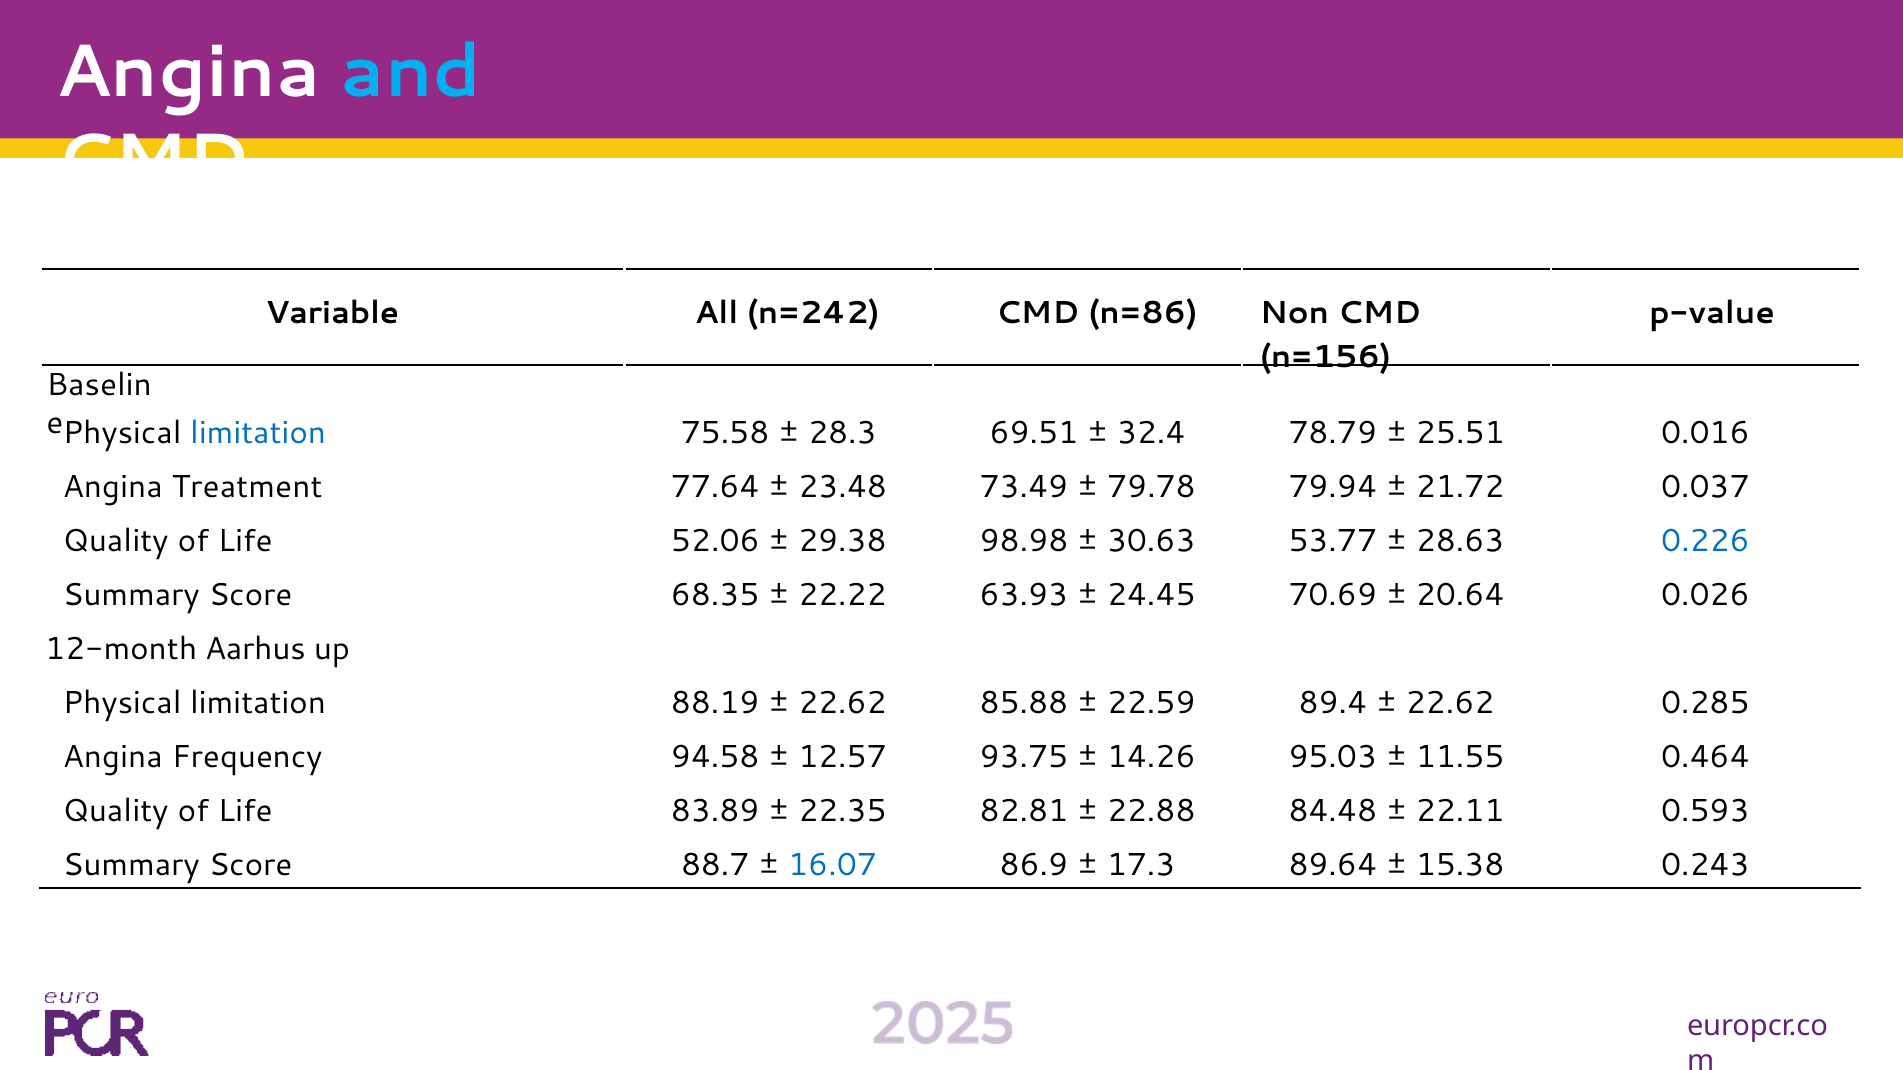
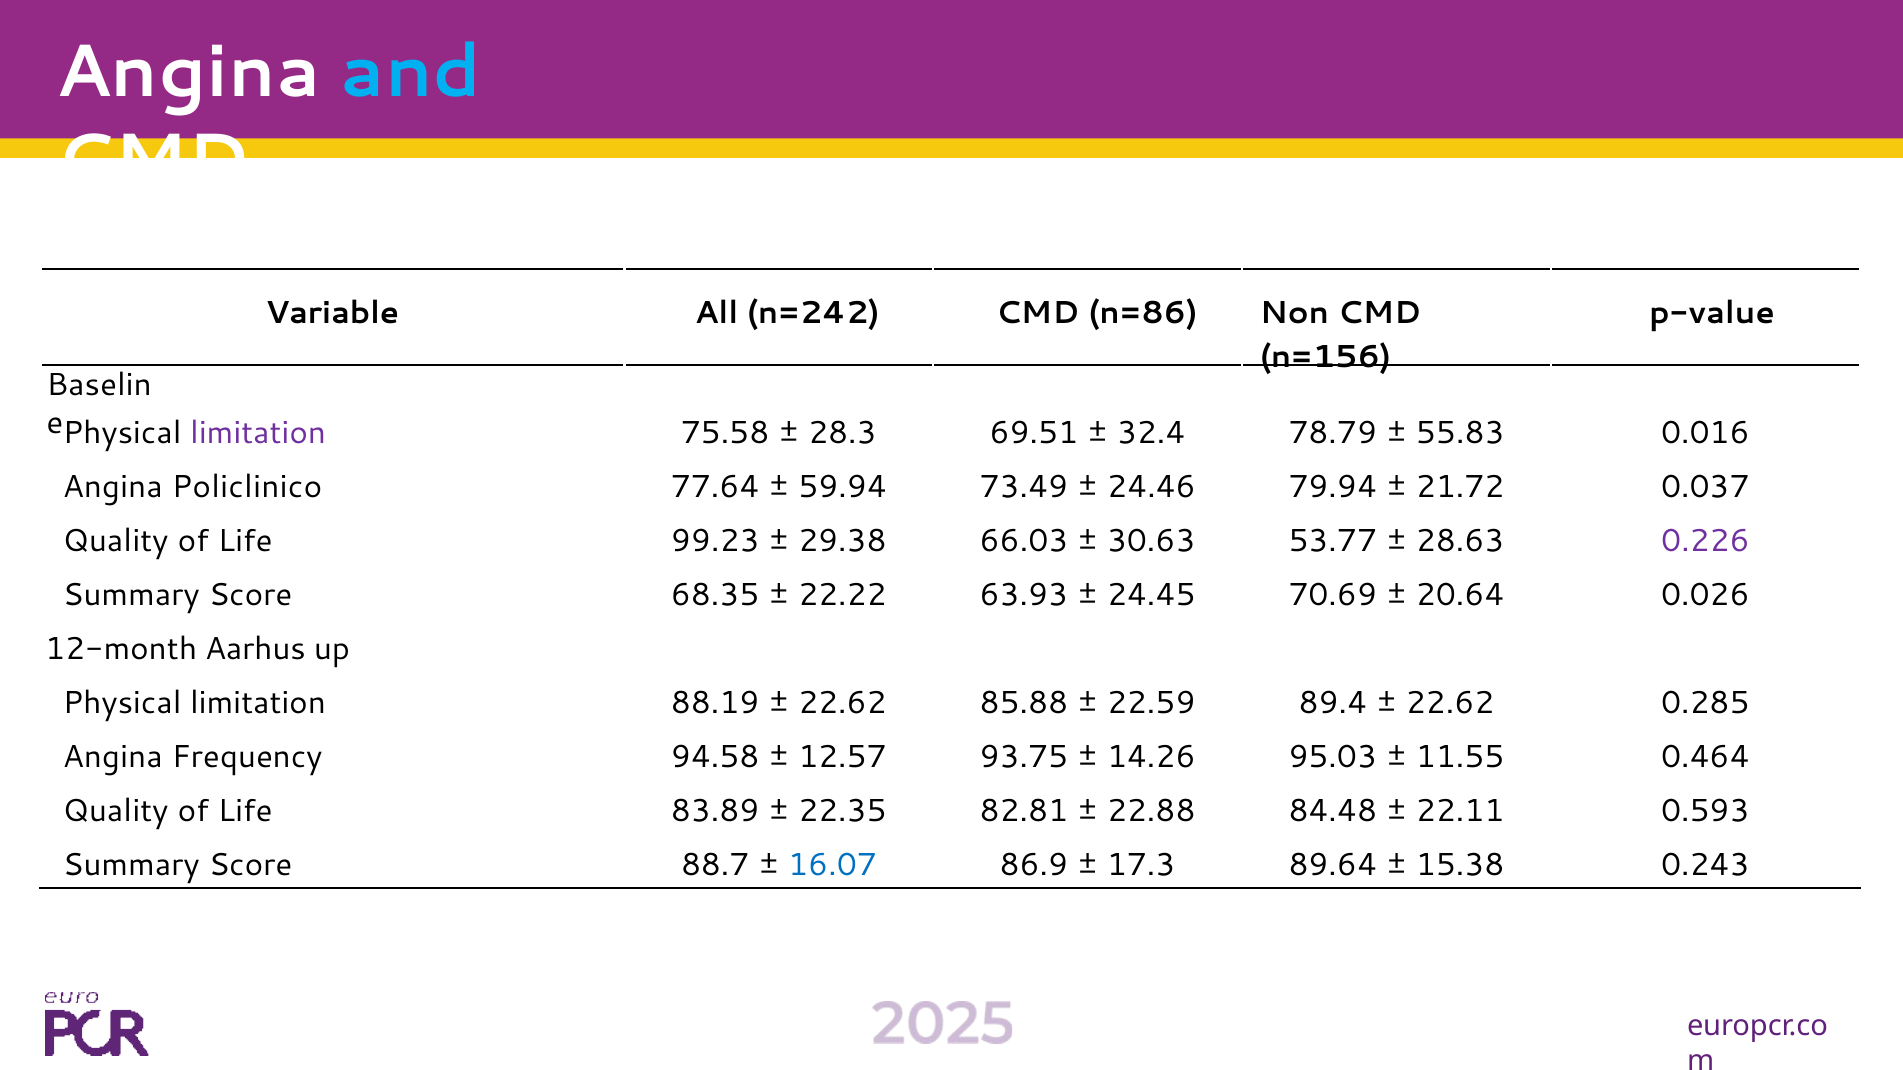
limitation at (258, 434) colour: blue -> purple
25.51: 25.51 -> 55.83
Treatment: Treatment -> Policlinico
23.48: 23.48 -> 59.94
79.78: 79.78 -> 24.46
52.06: 52.06 -> 99.23
98.98: 98.98 -> 66.03
0.226 colour: blue -> purple
